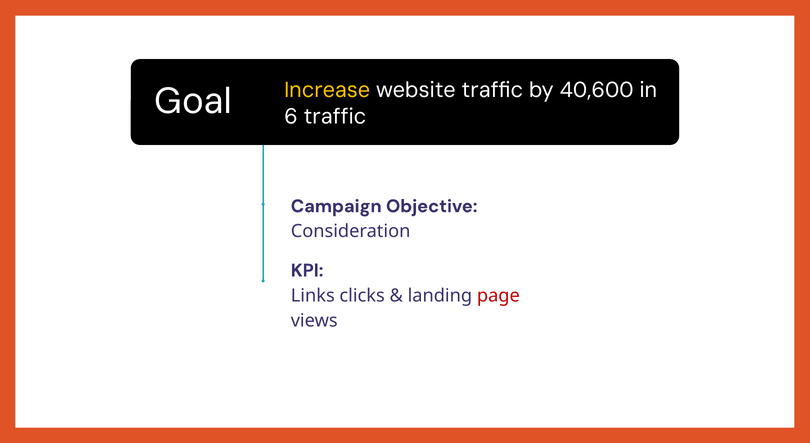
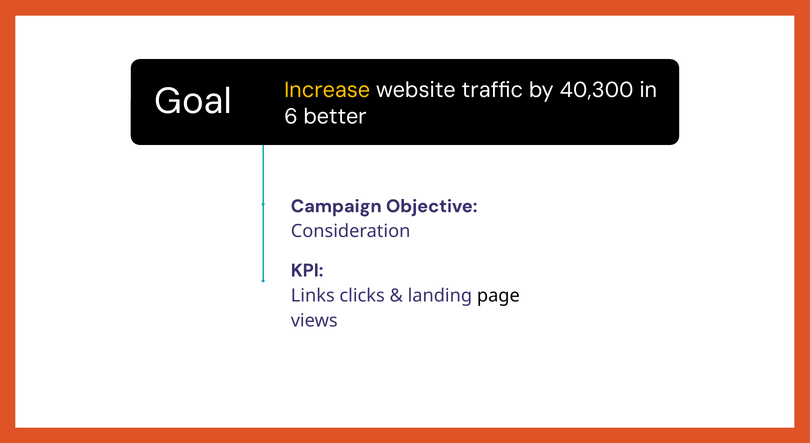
40,600: 40,600 -> 40,300
6 traffic: traffic -> better
page colour: red -> black
